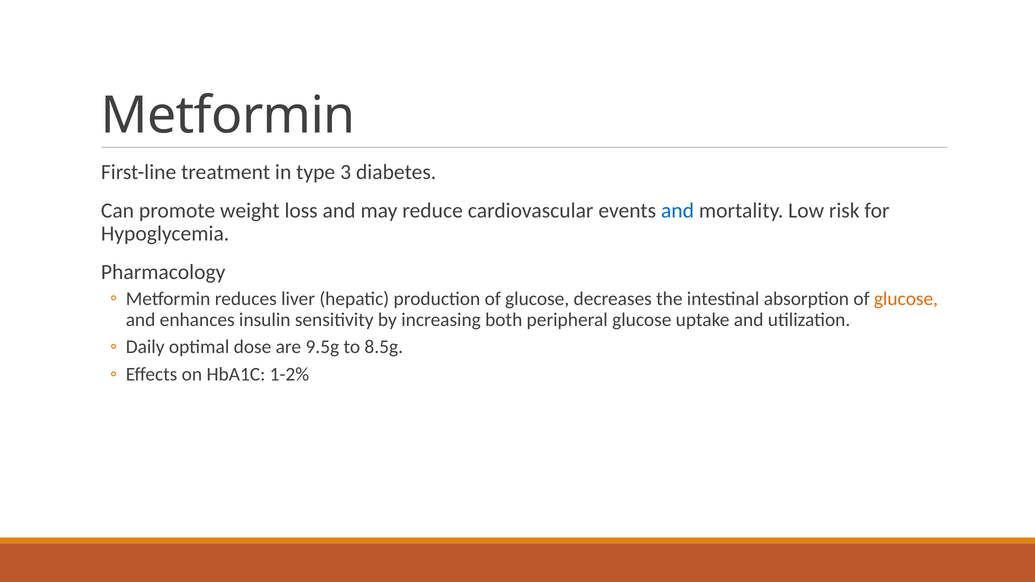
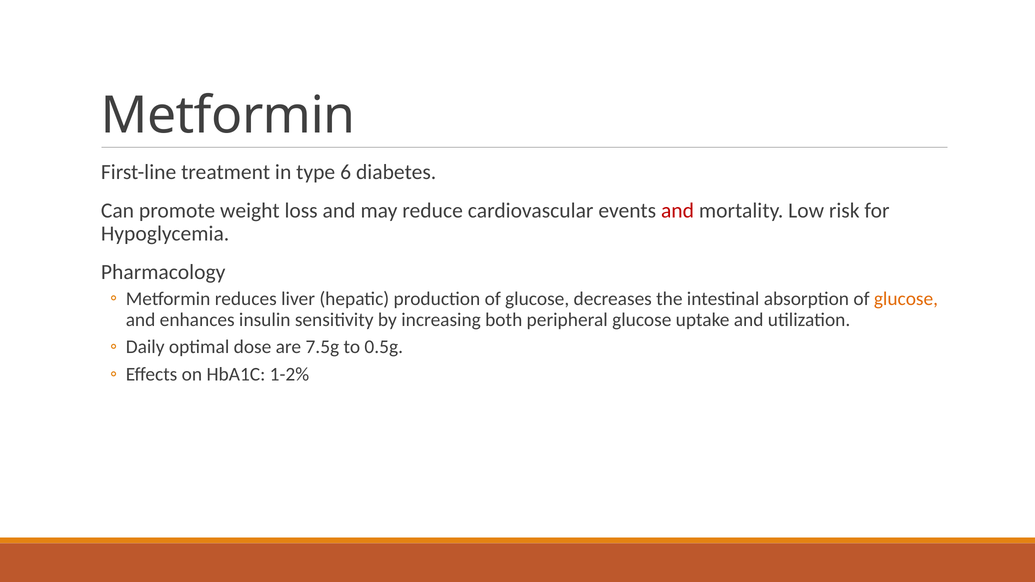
3: 3 -> 6
and at (678, 211) colour: blue -> red
9.5g: 9.5g -> 7.5g
8.5g: 8.5g -> 0.5g
